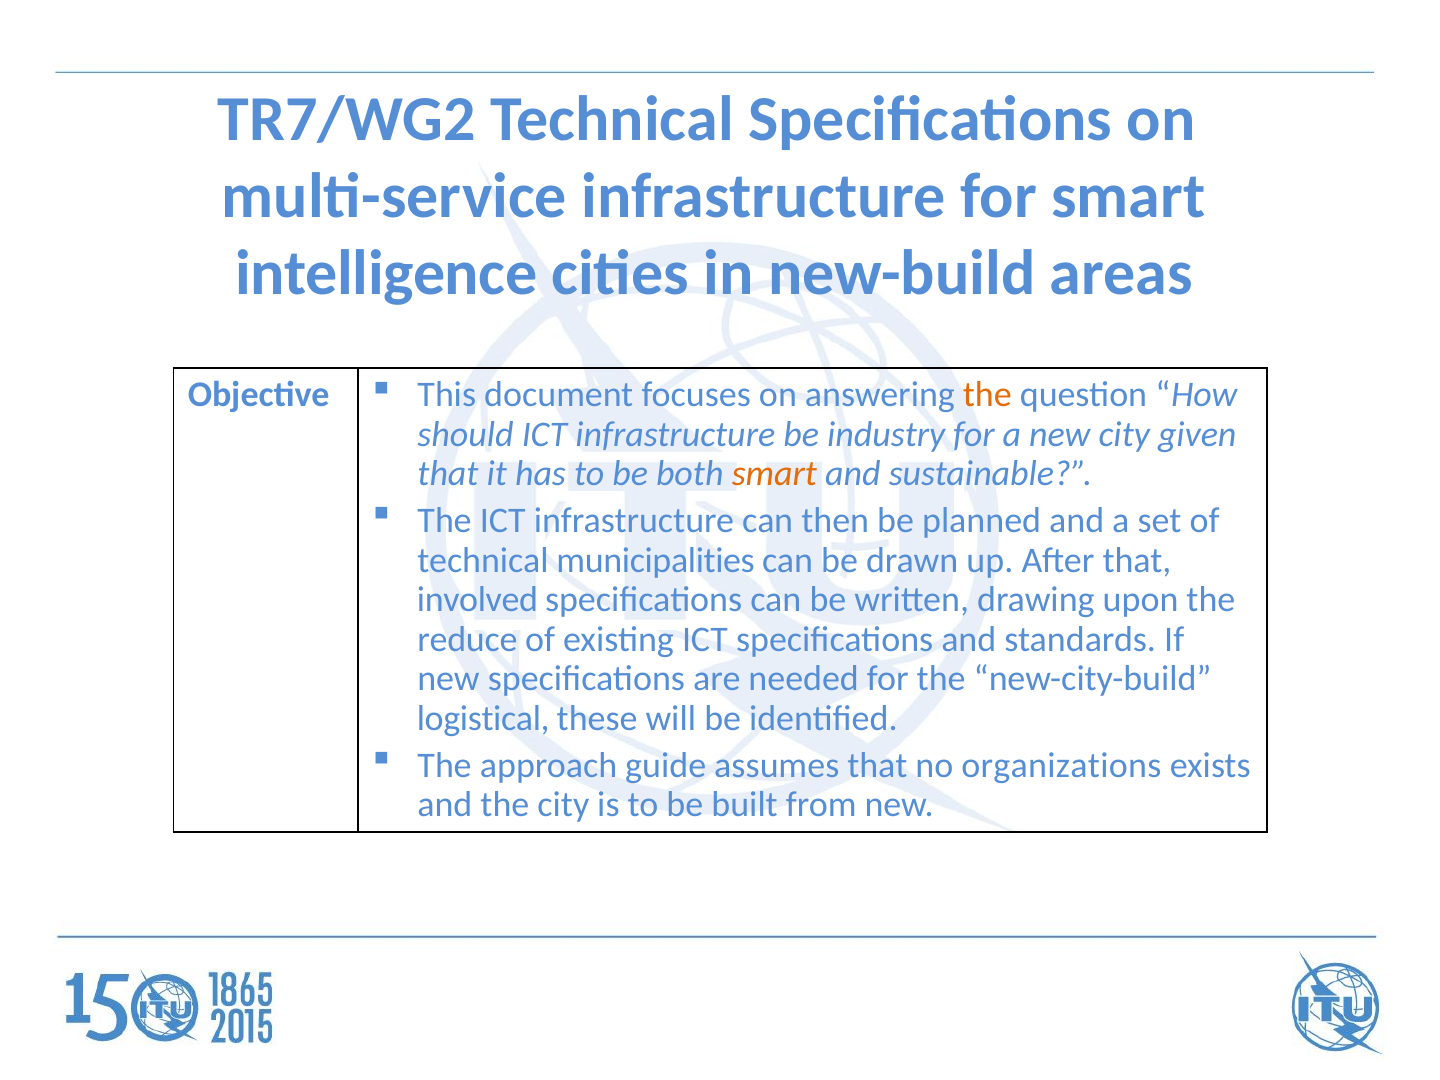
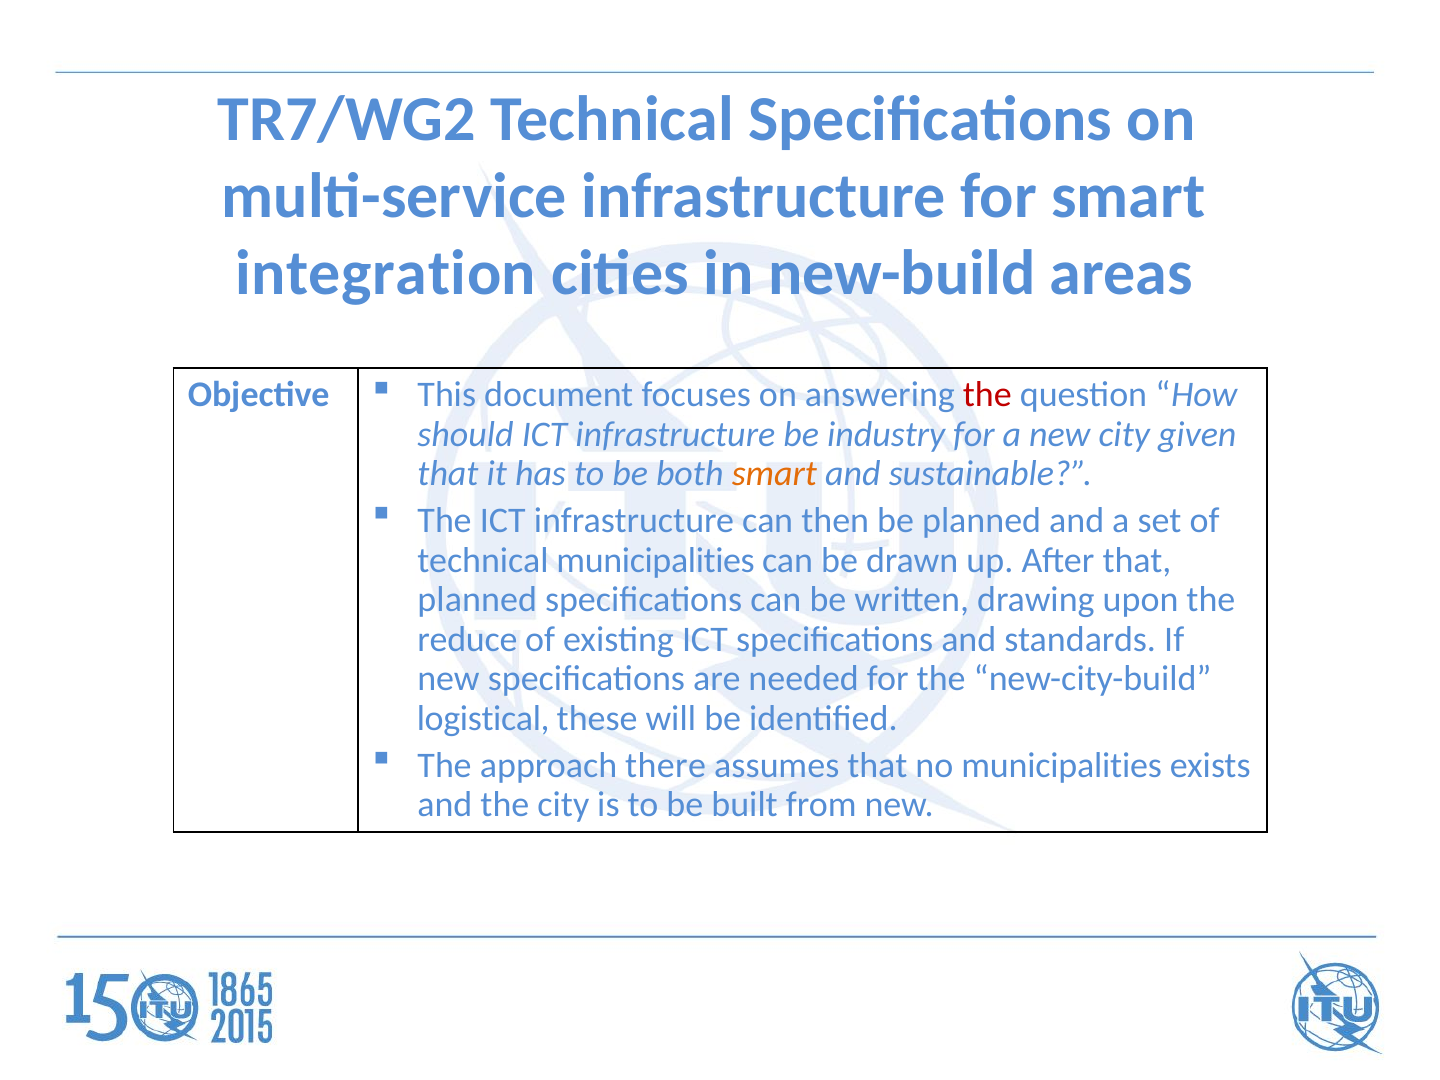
intelligence: intelligence -> integration
the at (987, 395) colour: orange -> red
involved at (477, 600): involved -> planned
guide: guide -> there
no organizations: organizations -> municipalities
